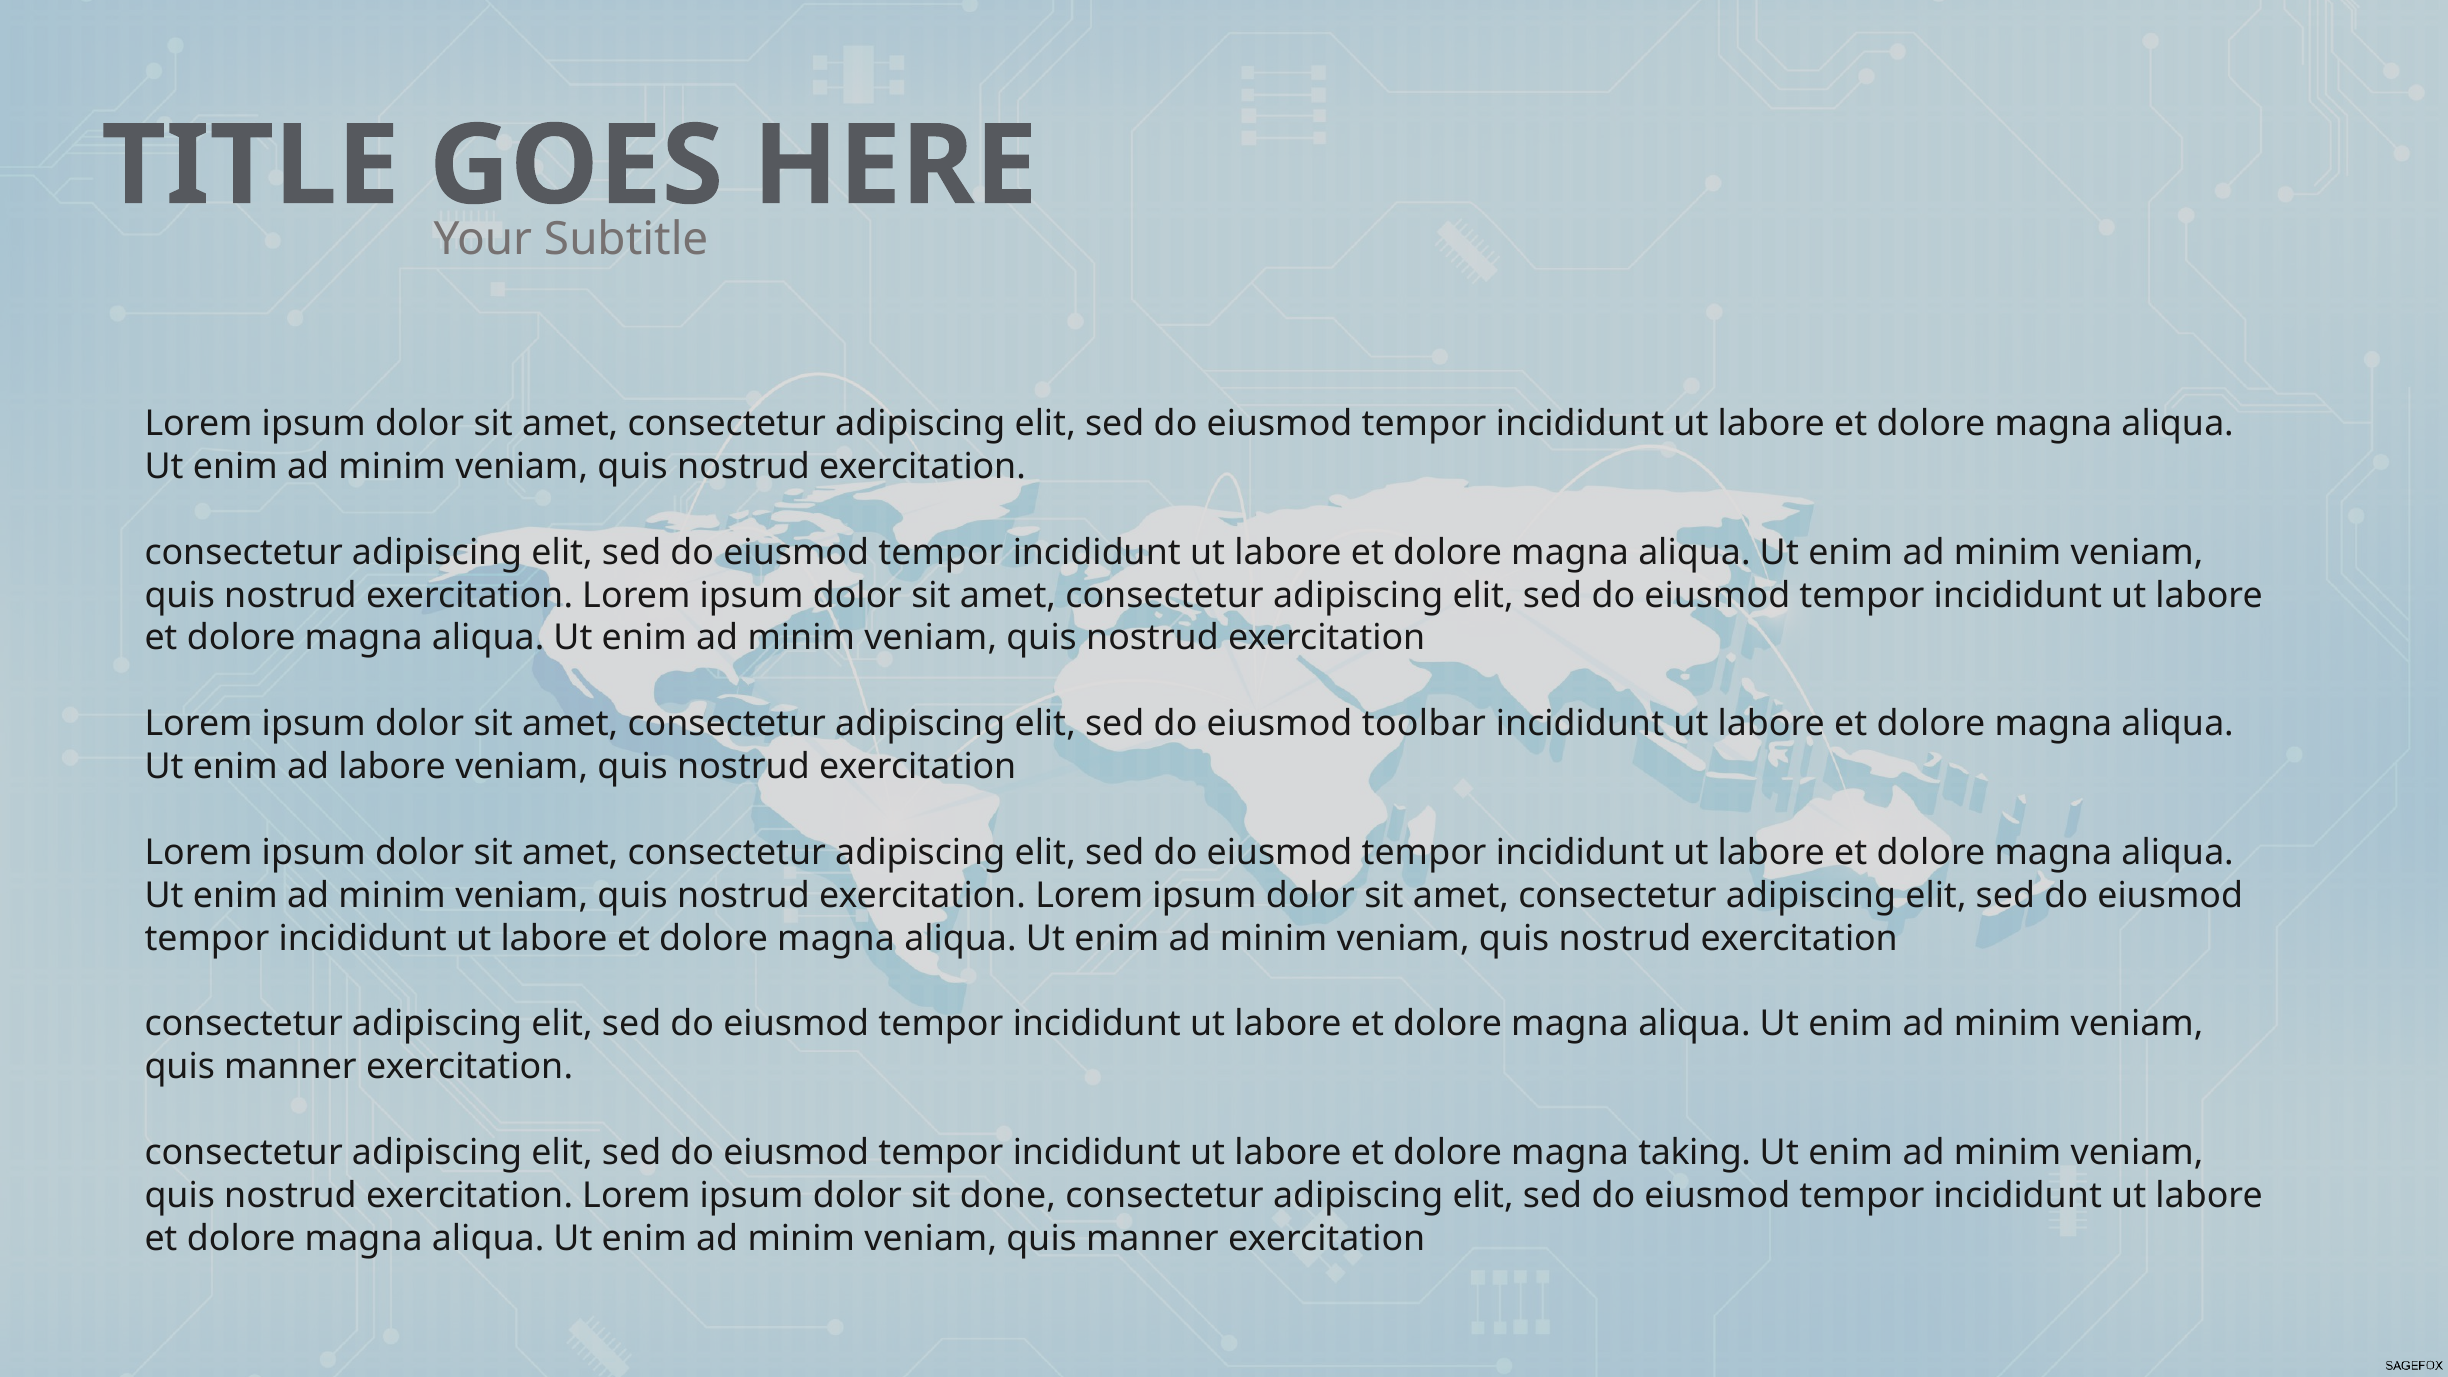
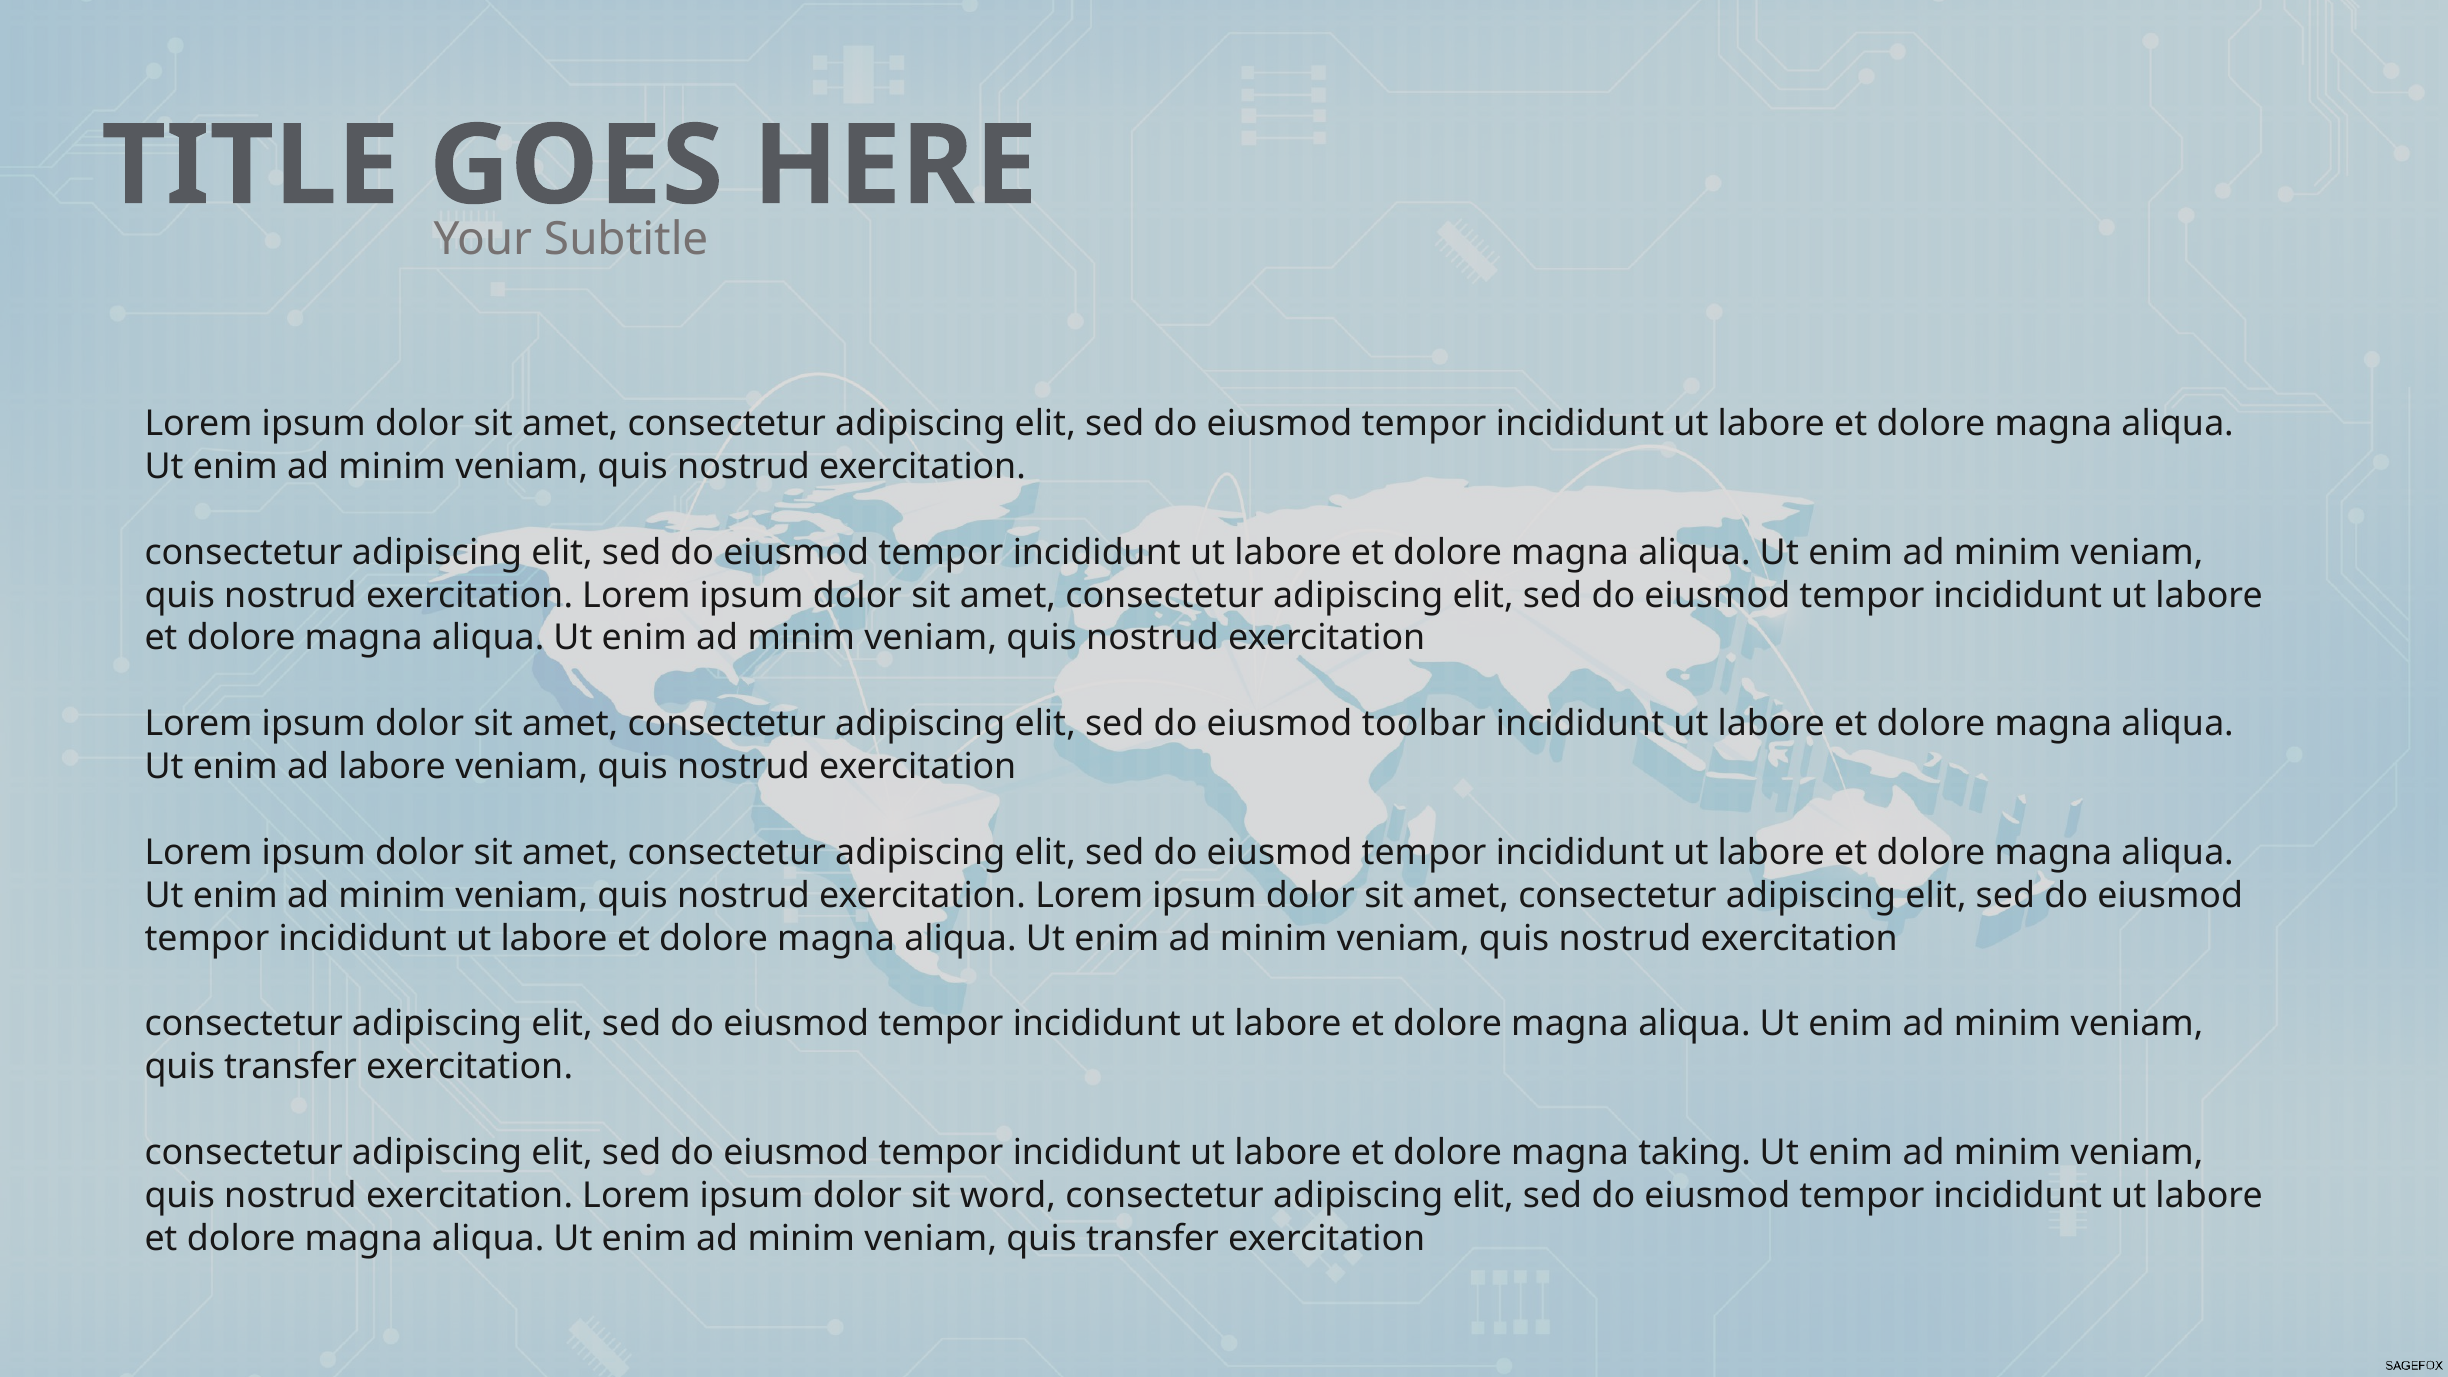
manner at (290, 1067): manner -> transfer
done: done -> word
manner at (1152, 1238): manner -> transfer
